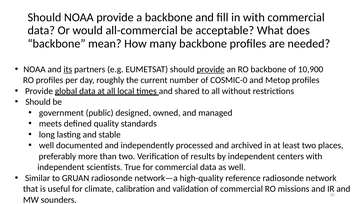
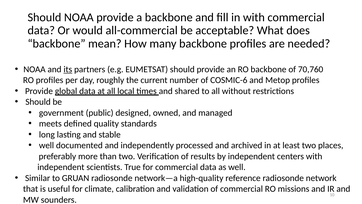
provide at (211, 69) underline: present -> none
10,900: 10,900 -> 70,760
COSMIC-0: COSMIC-0 -> COSMIC-6
